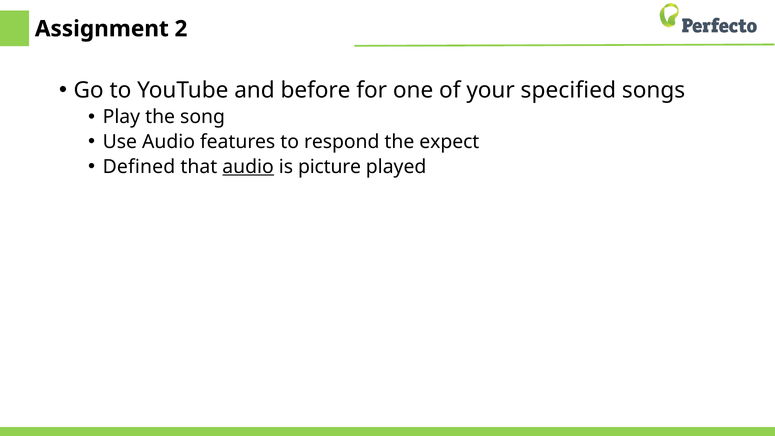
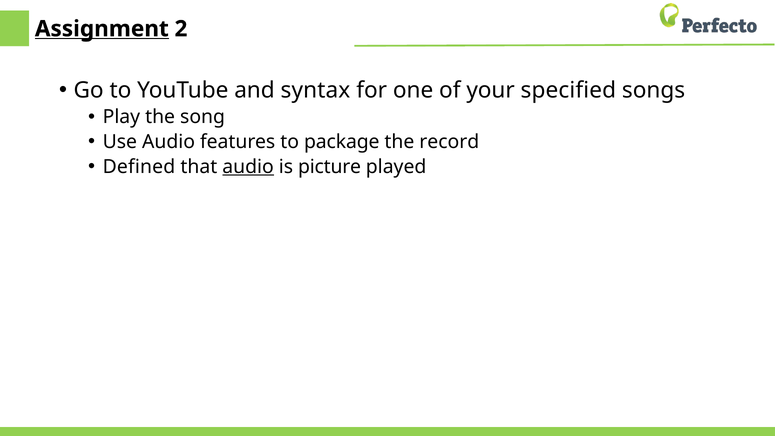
Assignment underline: none -> present
before: before -> syntax
respond: respond -> package
expect: expect -> record
